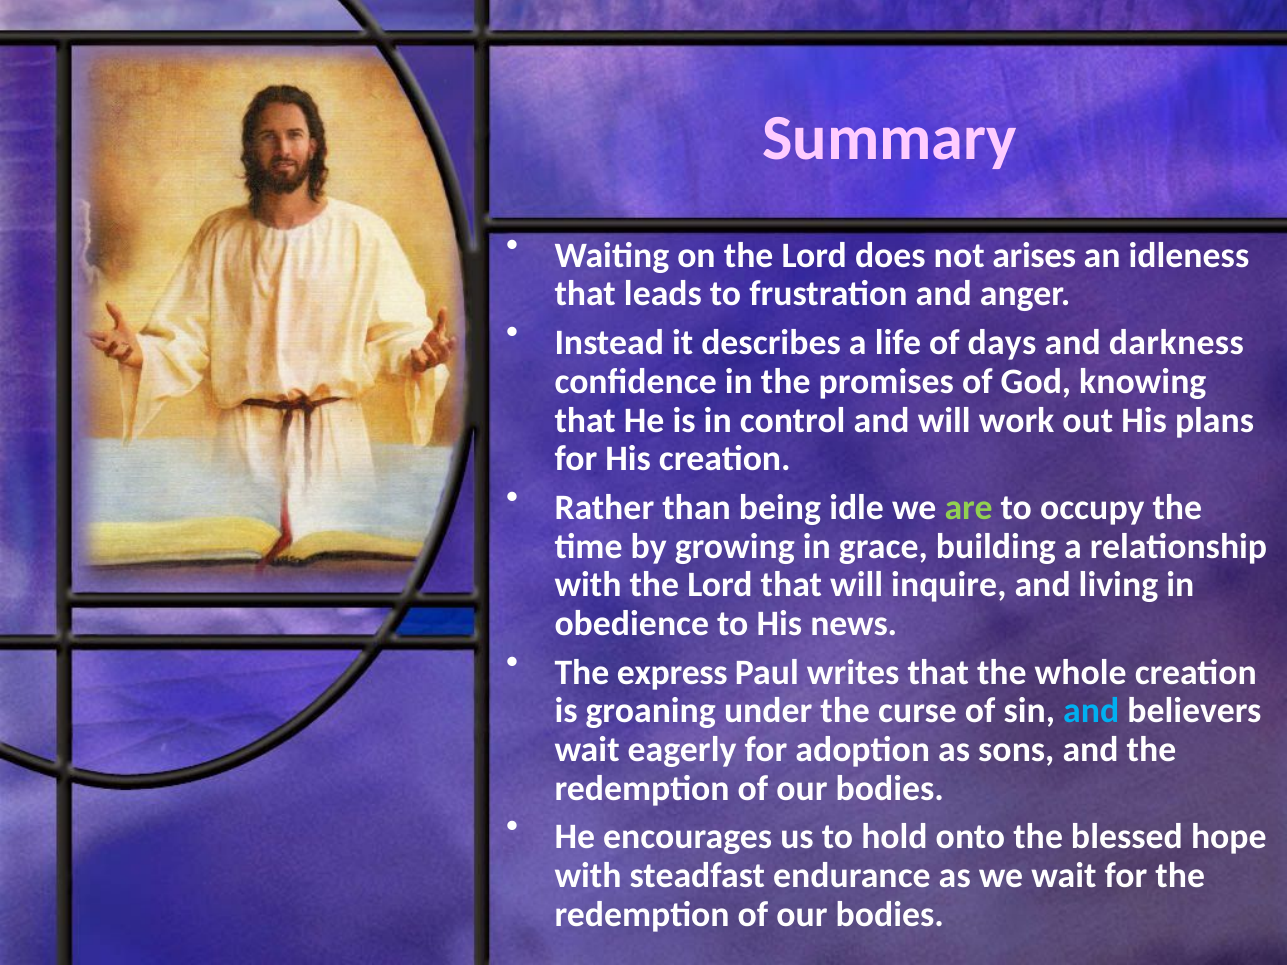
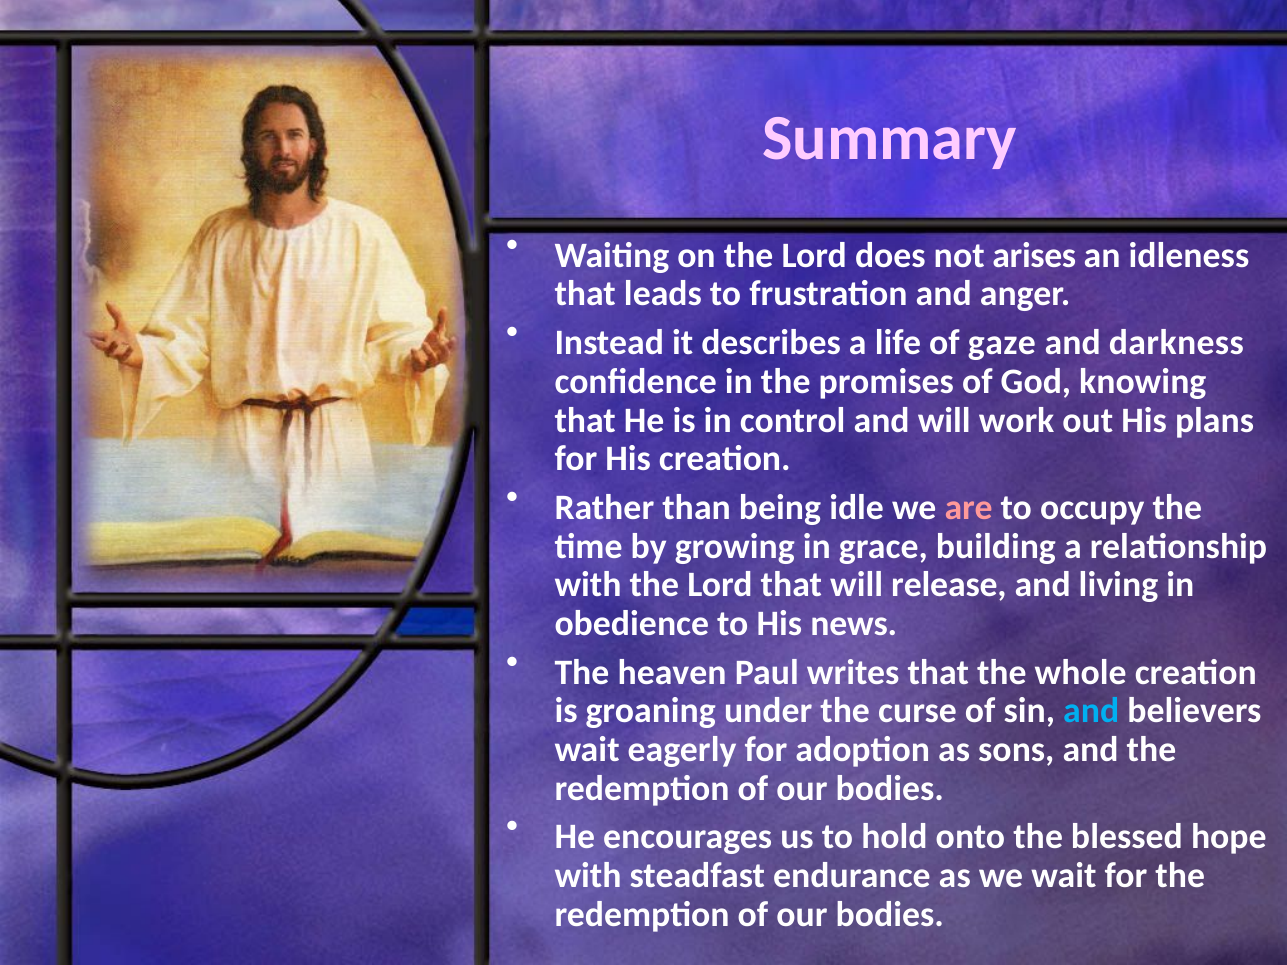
days: days -> gaze
are colour: light green -> pink
inquire: inquire -> release
express: express -> heaven
